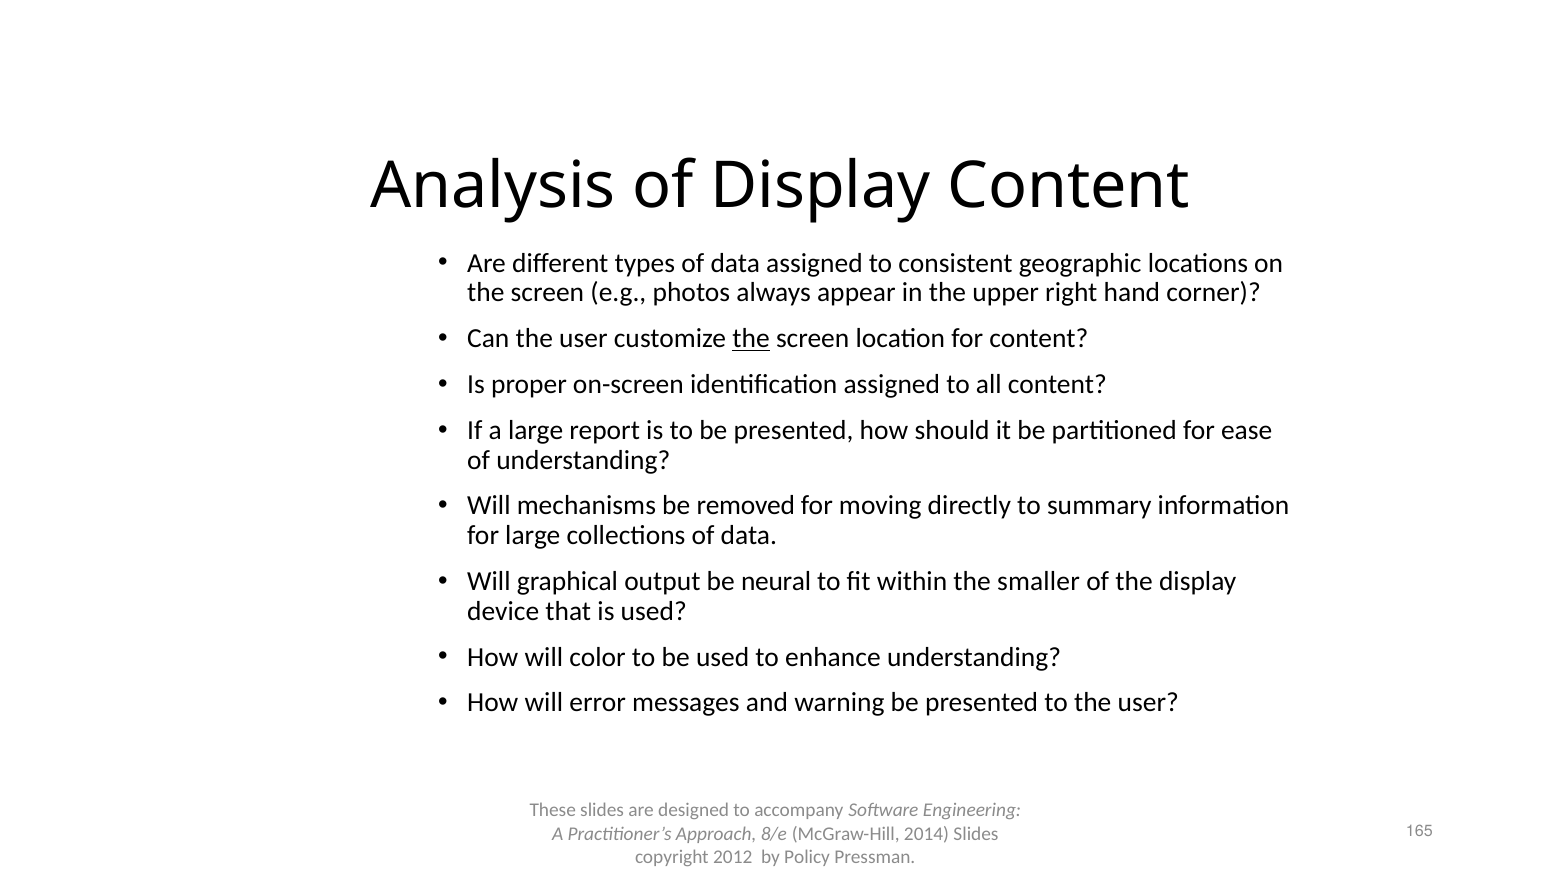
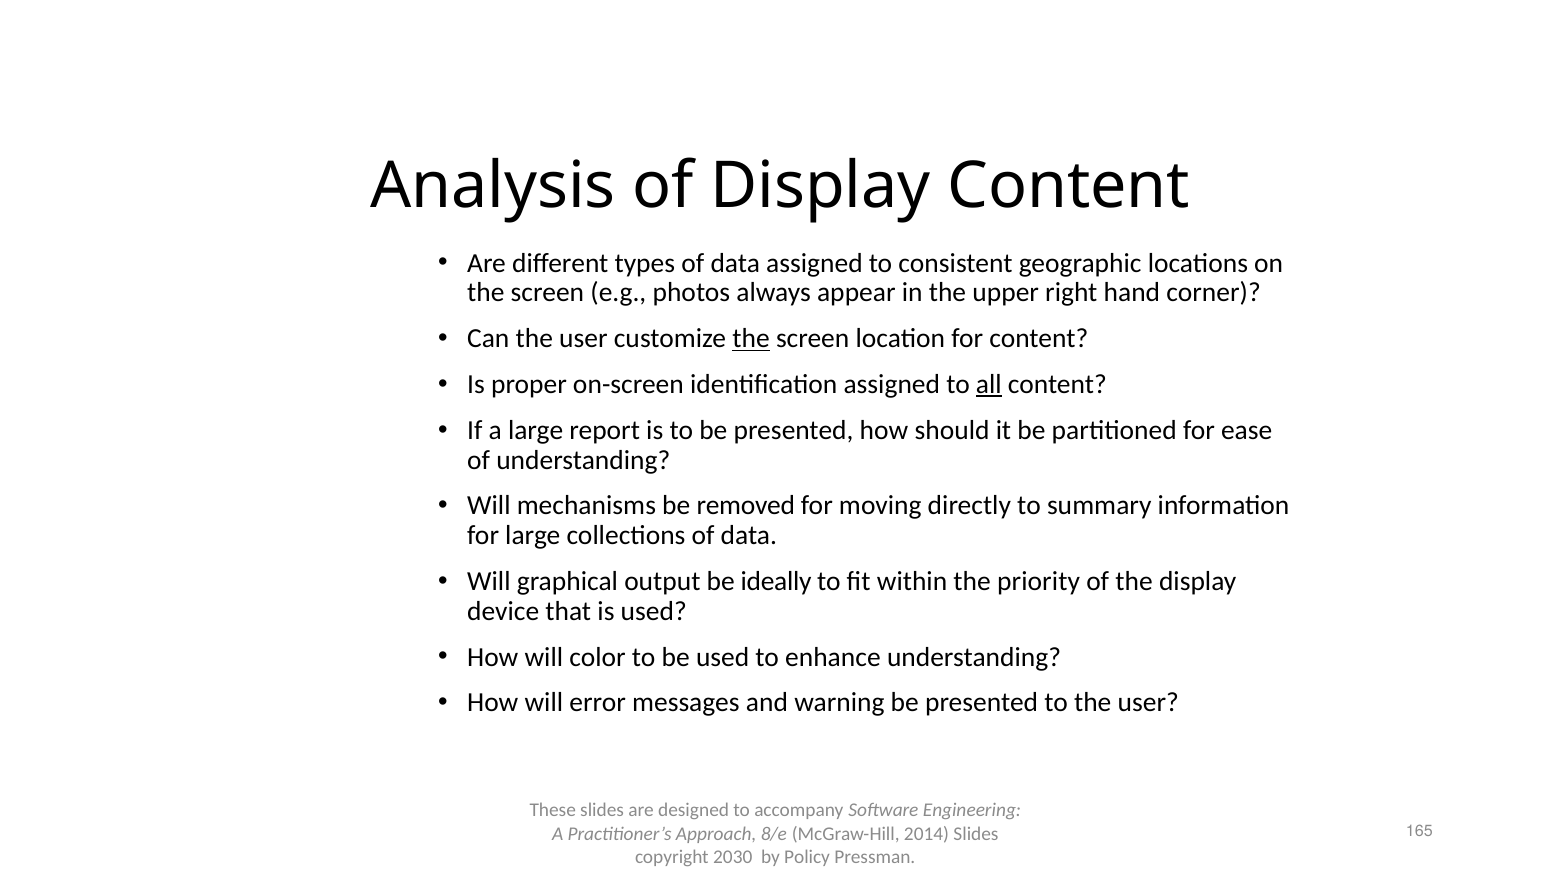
all underline: none -> present
neural: neural -> ideally
smaller: smaller -> priority
2012: 2012 -> 2030
